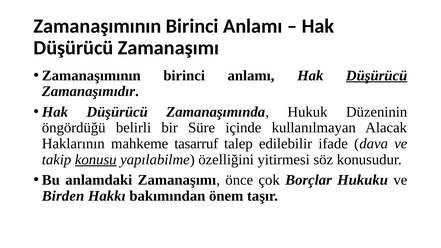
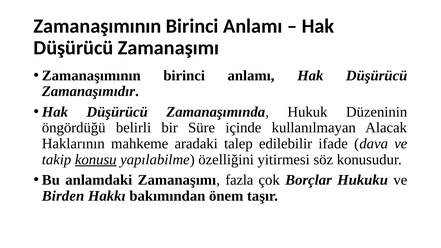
Düşürücü at (377, 76) underline: present -> none
tasarruf: tasarruf -> aradaki
önce: önce -> fazla
